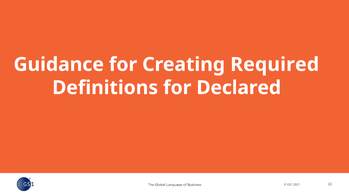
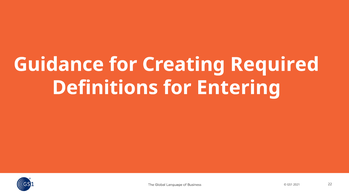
Declared: Declared -> Entering
